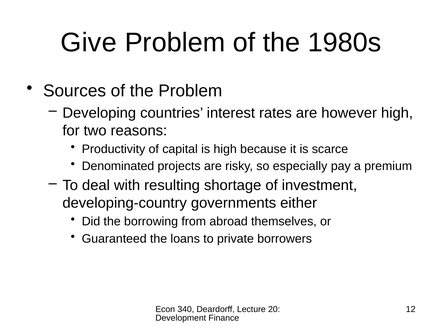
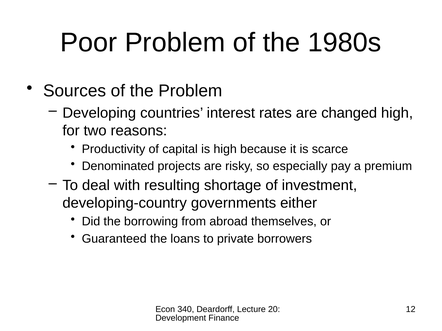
Give: Give -> Poor
however: however -> changed
